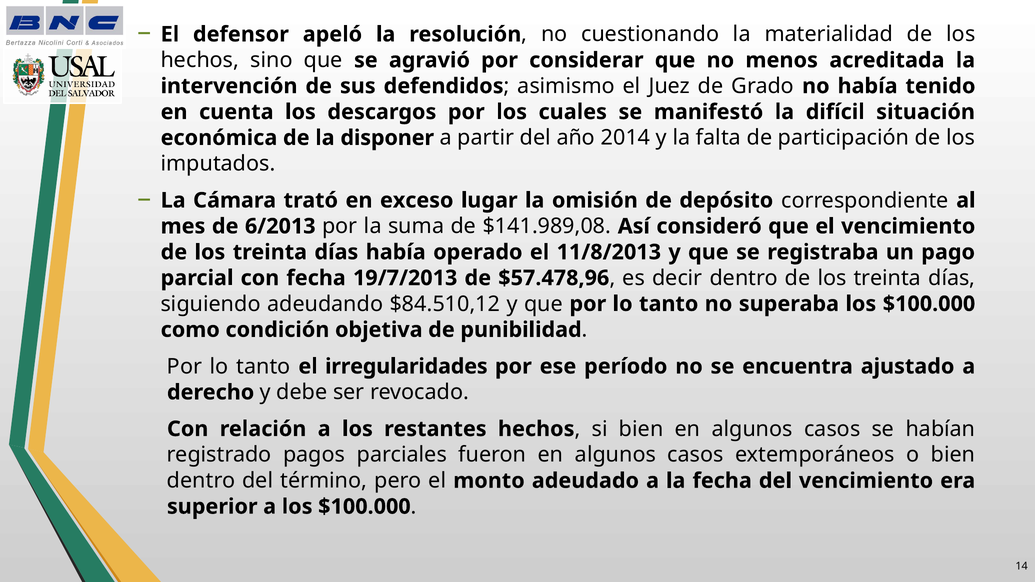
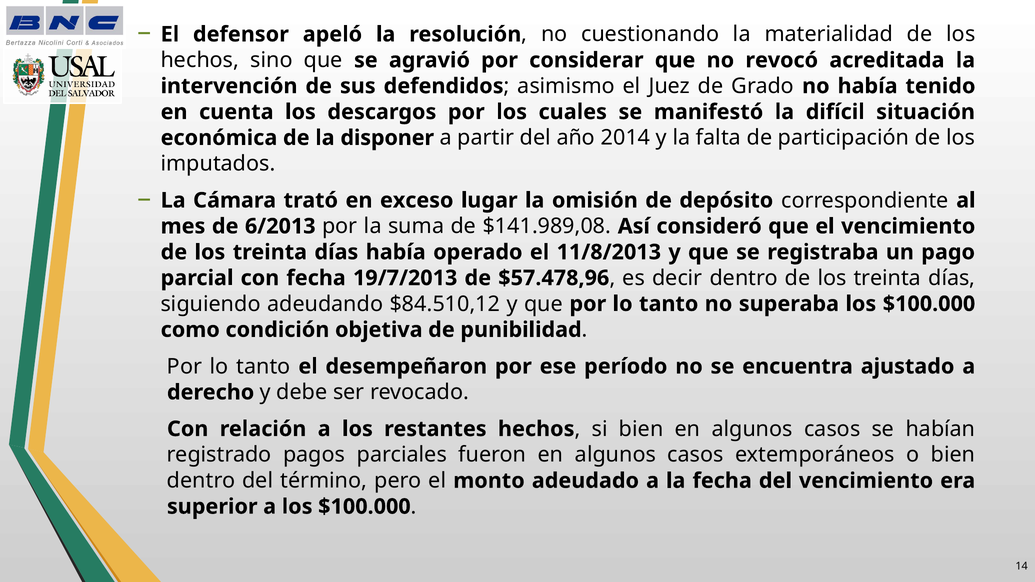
menos: menos -> revocó
irregularidades: irregularidades -> desempeñaron
